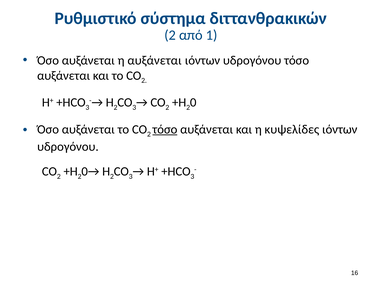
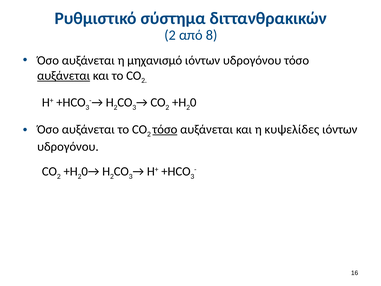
1: 1 -> 8
η αυξάνεται: αυξάνεται -> μηχανισμό
αυξάνεται at (64, 76) underline: none -> present
